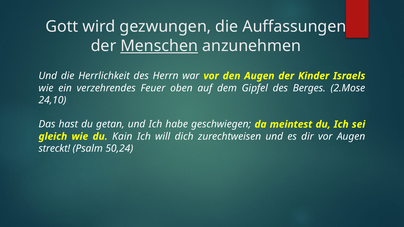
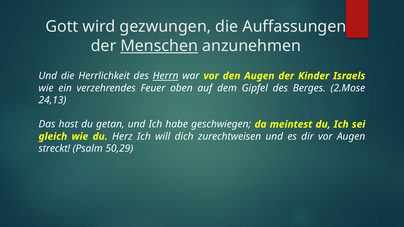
Herrn underline: none -> present
24,10: 24,10 -> 24,13
Kain: Kain -> Herz
50,24: 50,24 -> 50,29
